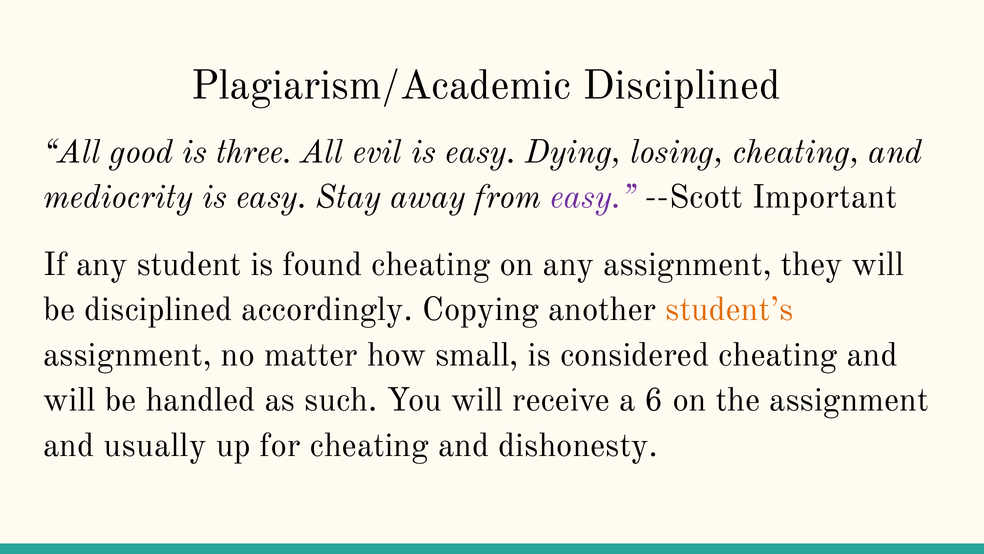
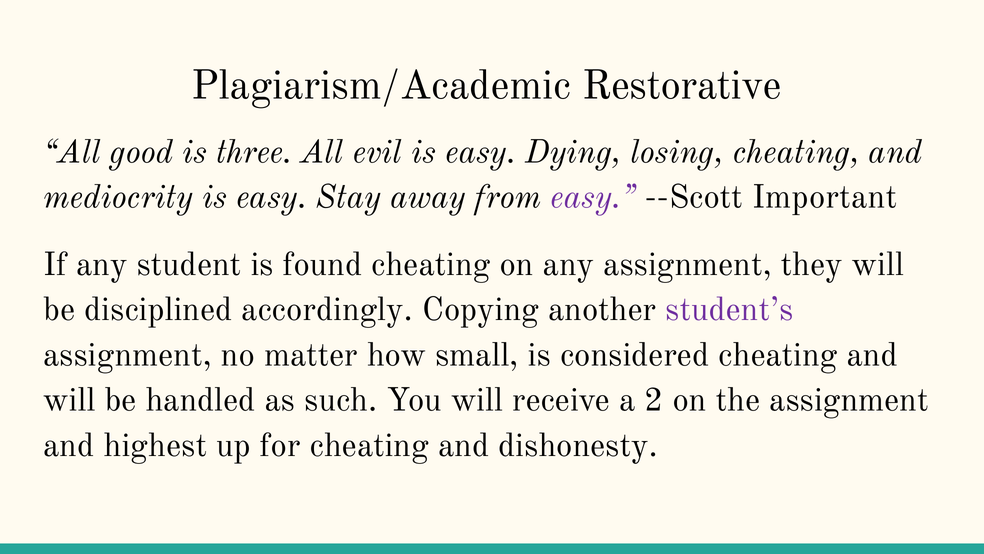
Plagiarism/Academic Disciplined: Disciplined -> Restorative
student’s colour: orange -> purple
6: 6 -> 2
usually: usually -> highest
